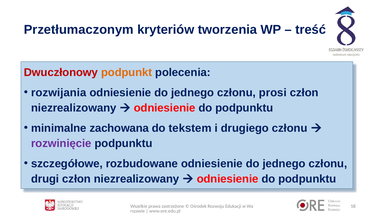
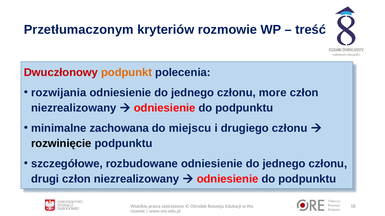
tworzenia: tworzenia -> rozmowie
prosi: prosi -> more
tekstem: tekstem -> miejscu
rozwinięcie colour: purple -> black
